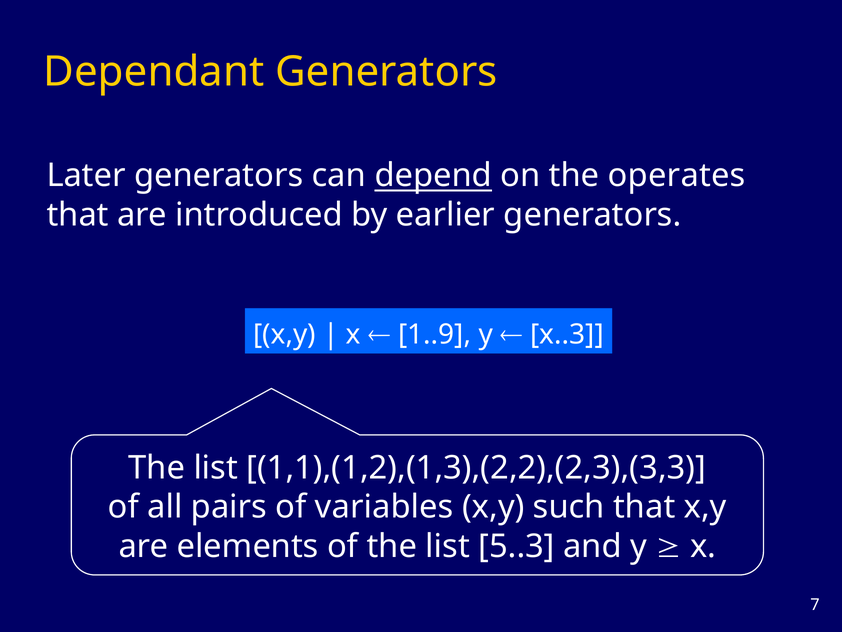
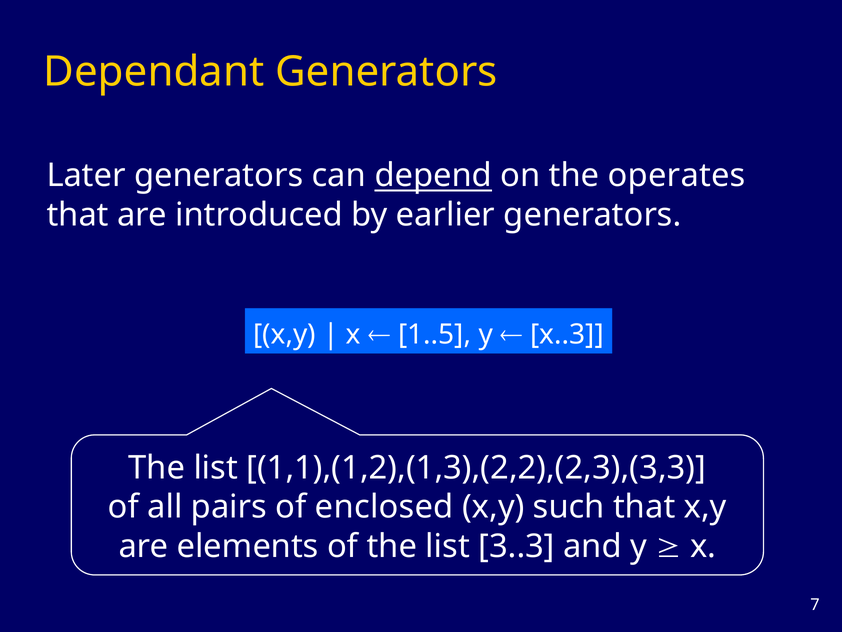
1..9: 1..9 -> 1..5
variables: variables -> enclosed
5..3: 5..3 -> 3..3
